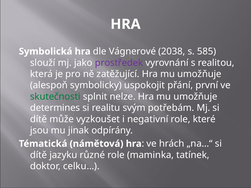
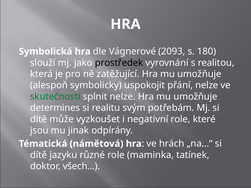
2038: 2038 -> 2093
585: 585 -> 180
prostředek colour: purple -> black
přání první: první -> nelze
celku…: celku… -> všech…
